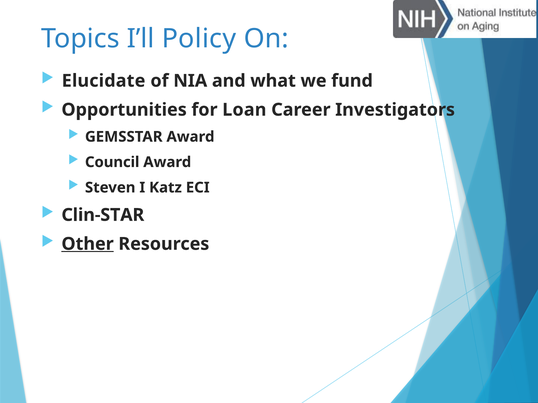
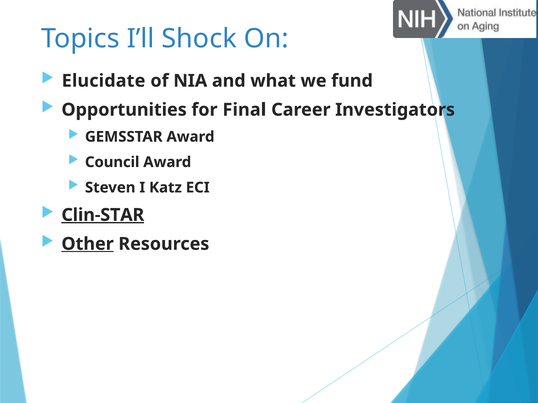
Policy: Policy -> Shock
Loan: Loan -> Final
Clin-STAR underline: none -> present
